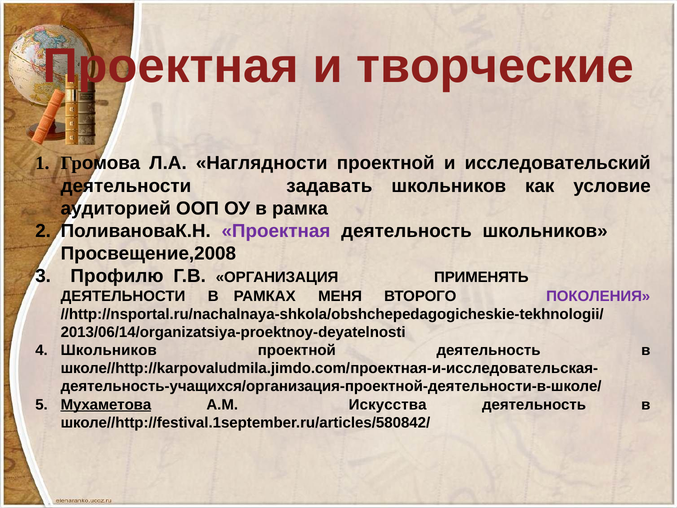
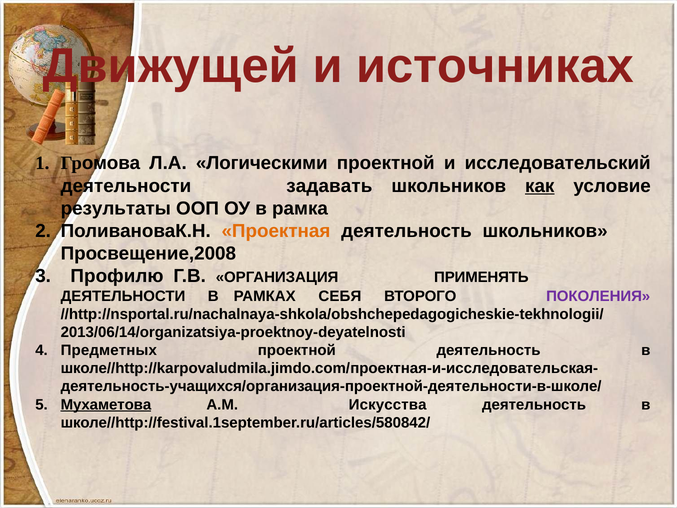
Проектная at (171, 66): Проектная -> Движущей
творческие: творческие -> источниках
Наглядности: Наглядности -> Логическими
как underline: none -> present
аудиторией: аудиторией -> результаты
Проектная at (276, 231) colour: purple -> orange
МЕНЯ: МЕНЯ -> СЕБЯ
Школьников at (109, 350): Школьников -> Предметных
